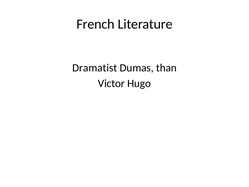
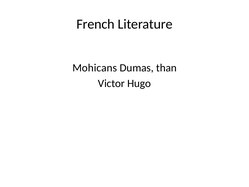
Dramatist: Dramatist -> Mohicans
